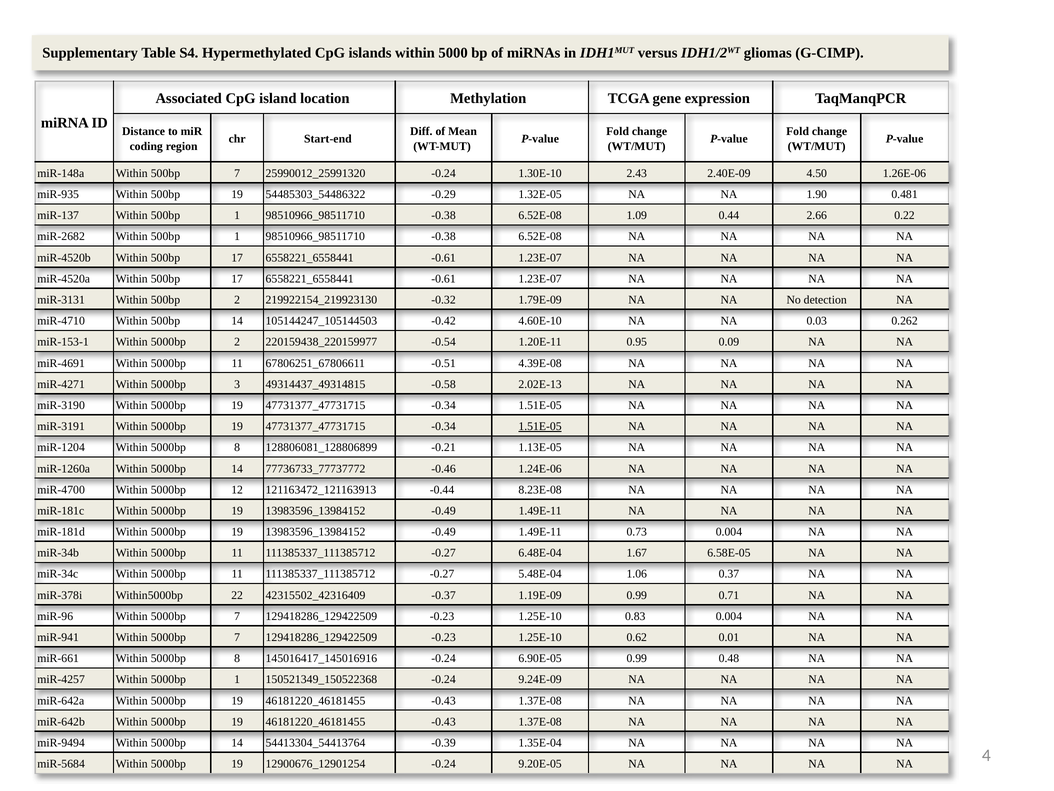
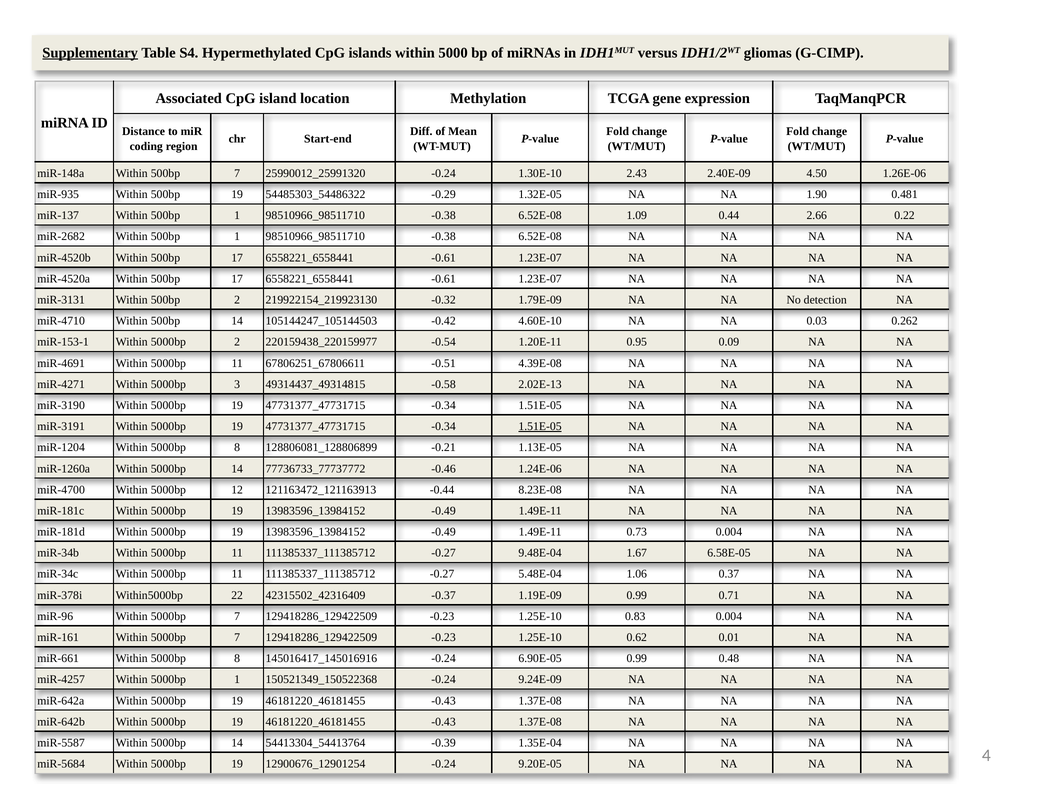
Supplementary underline: none -> present
6.48E-04: 6.48E-04 -> 9.48E-04
miR-941: miR-941 -> miR-161
miR-9494: miR-9494 -> miR-5587
